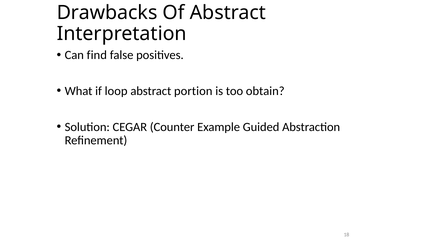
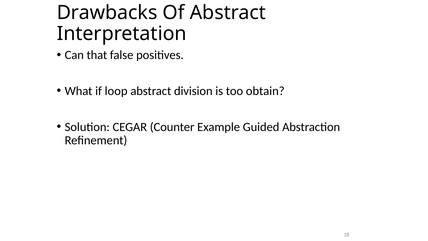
find: find -> that
portion: portion -> division
